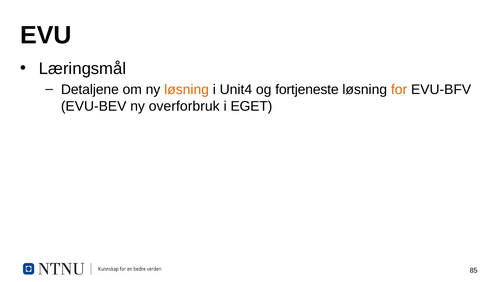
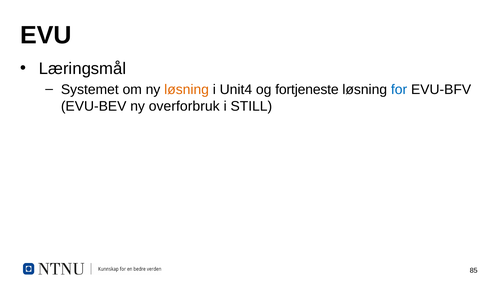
Detaljene: Detaljene -> Systemet
for colour: orange -> blue
EGET: EGET -> STILL
